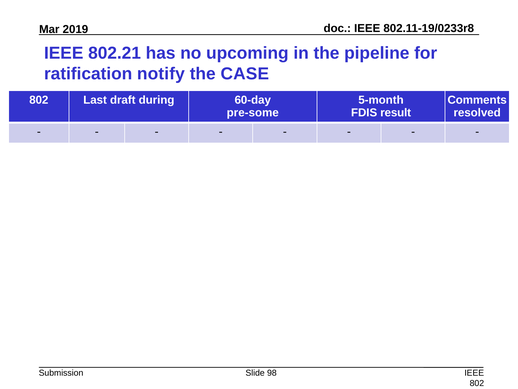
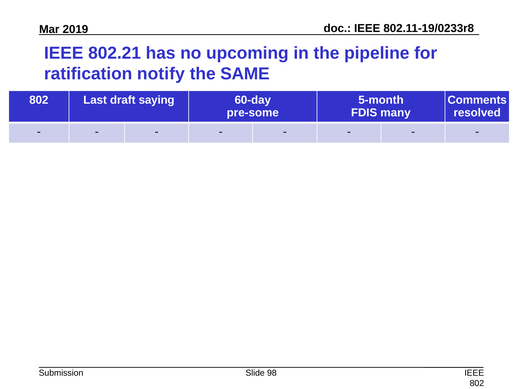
CASE: CASE -> SAME
during: during -> saying
result: result -> many
